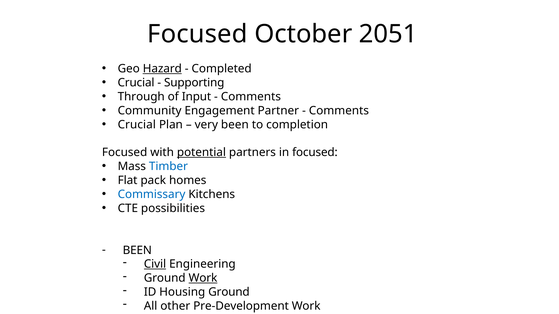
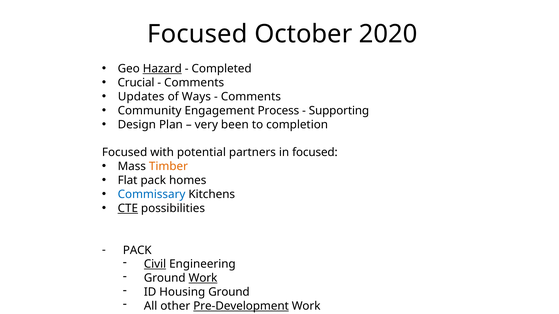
2051: 2051 -> 2020
Supporting at (194, 83): Supporting -> Comments
Through: Through -> Updates
Input: Input -> Ways
Partner: Partner -> Process
Comments at (339, 111): Comments -> Supporting
Crucial at (137, 125): Crucial -> Design
potential underline: present -> none
Timber colour: blue -> orange
CTE underline: none -> present
BEEN at (137, 251): BEEN -> PACK
Pre-Development underline: none -> present
